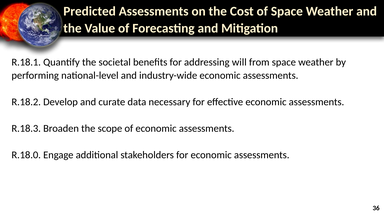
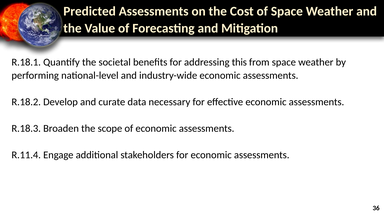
will: will -> this
R.18.0: R.18.0 -> R.11.4
